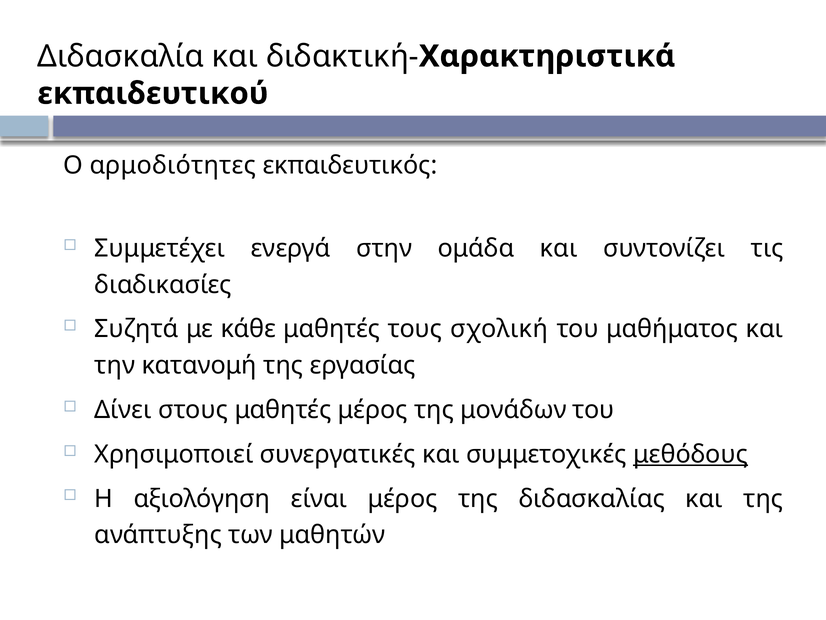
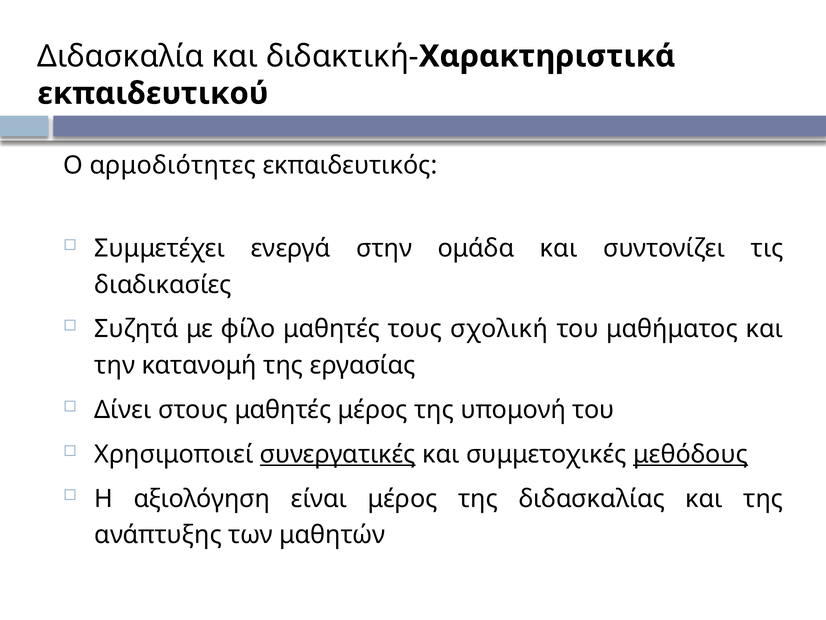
κάθε: κάθε -> φίλο
μονάδων: μονάδων -> υπομονή
συνεργατικές underline: none -> present
